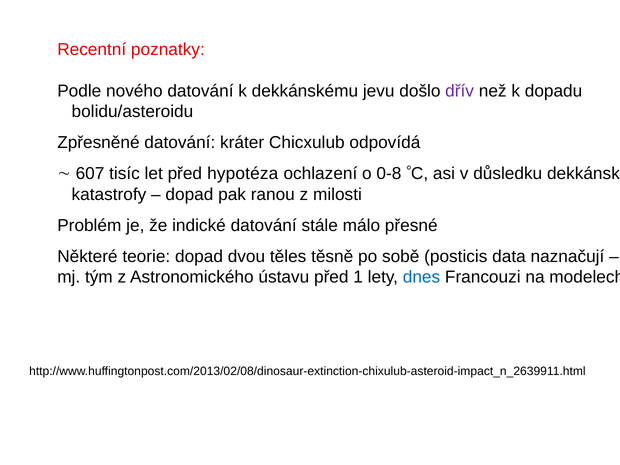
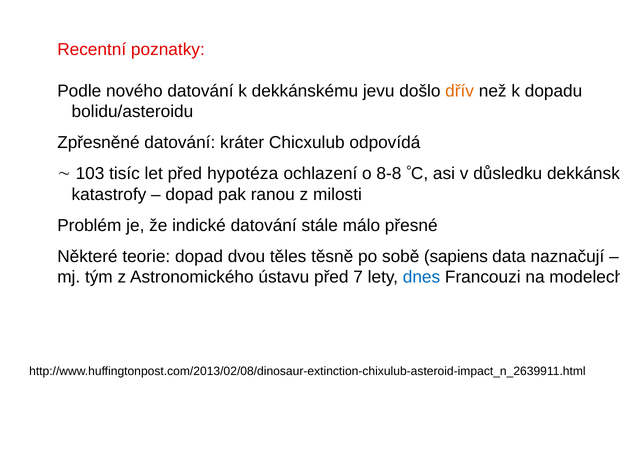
dřív colour: purple -> orange
607: 607 -> 103
0-8: 0-8 -> 8-8
posticis: posticis -> sapiens
1: 1 -> 7
